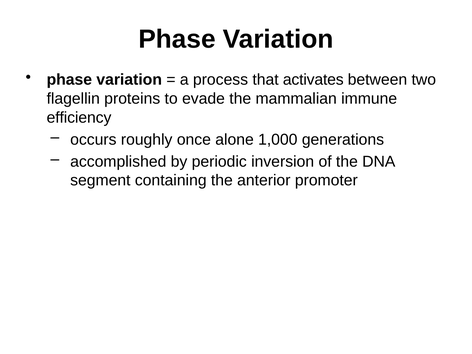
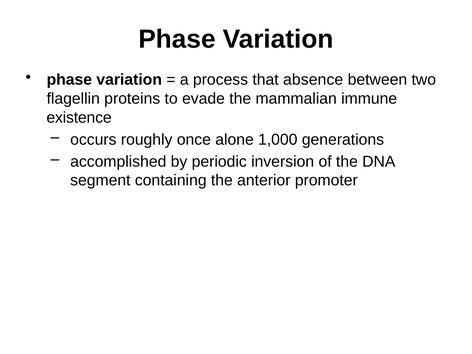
activates: activates -> absence
efficiency: efficiency -> existence
